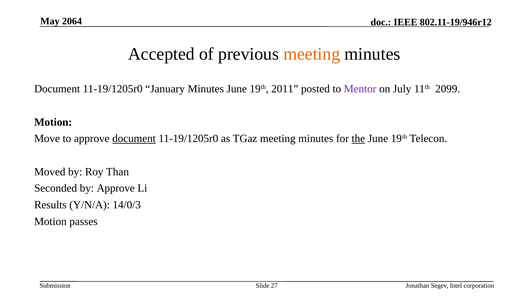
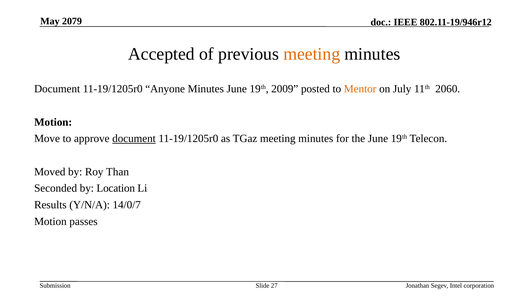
2064: 2064 -> 2079
January: January -> Anyone
2011: 2011 -> 2009
Mentor colour: purple -> orange
2099: 2099 -> 2060
the underline: present -> none
by Approve: Approve -> Location
14/0/3: 14/0/3 -> 14/0/7
